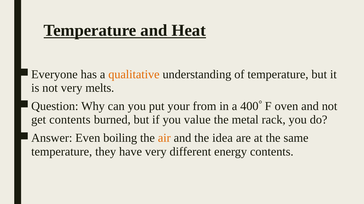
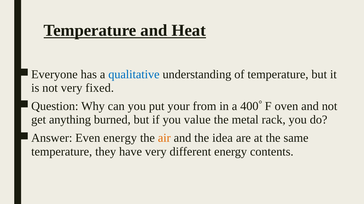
qualitative colour: orange -> blue
melts: melts -> fixed
get contents: contents -> anything
Even boiling: boiling -> energy
